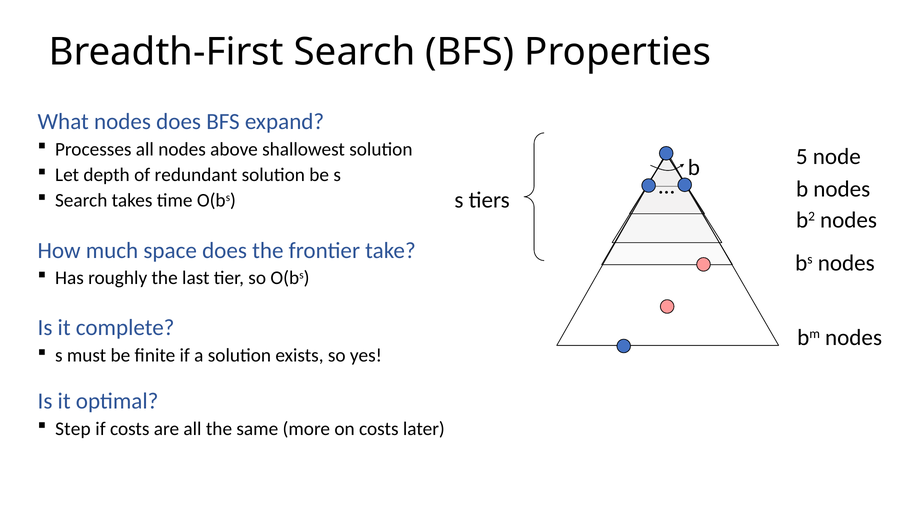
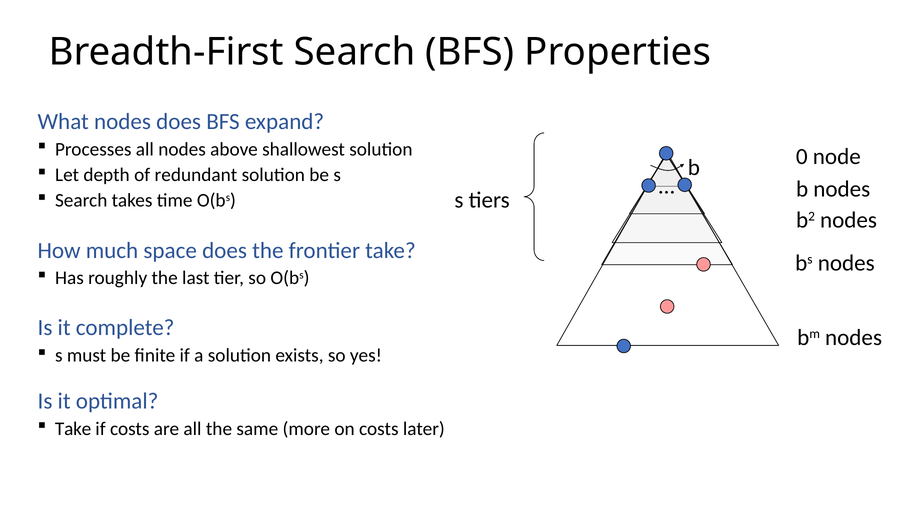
5: 5 -> 0
Step at (73, 429): Step -> Take
